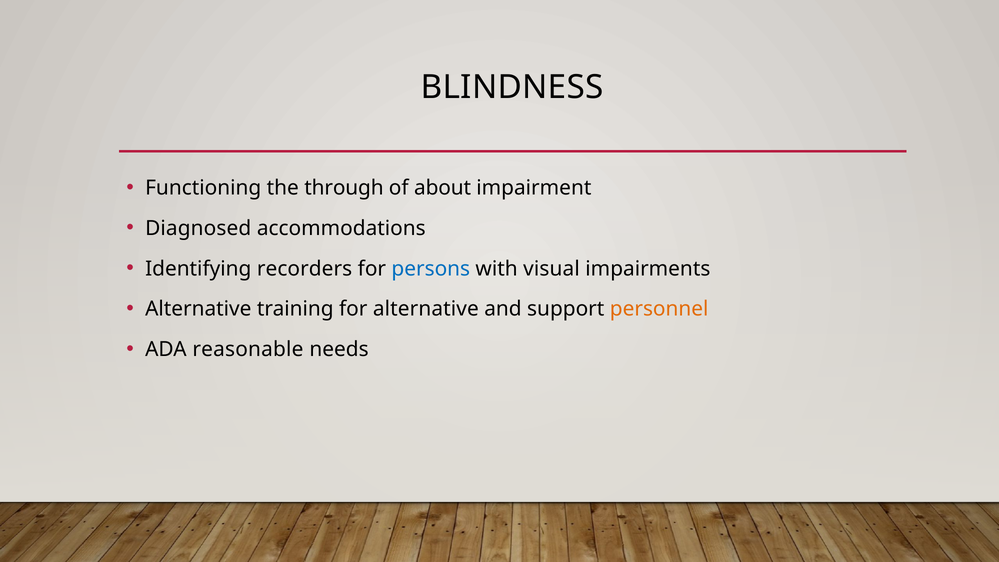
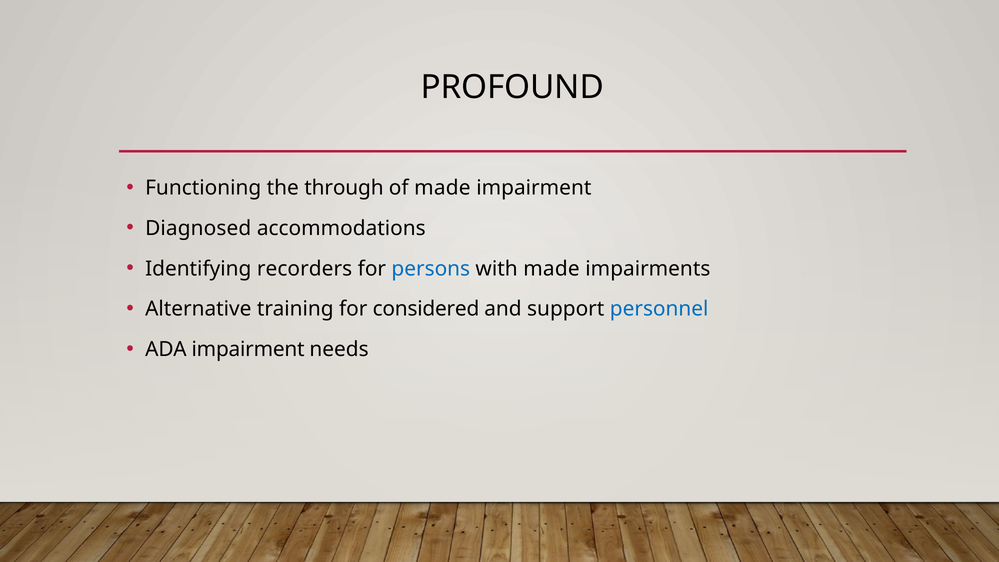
BLINDNESS: BLINDNESS -> PROFOUND
of about: about -> made
with visual: visual -> made
for alternative: alternative -> considered
personnel colour: orange -> blue
ADA reasonable: reasonable -> impairment
